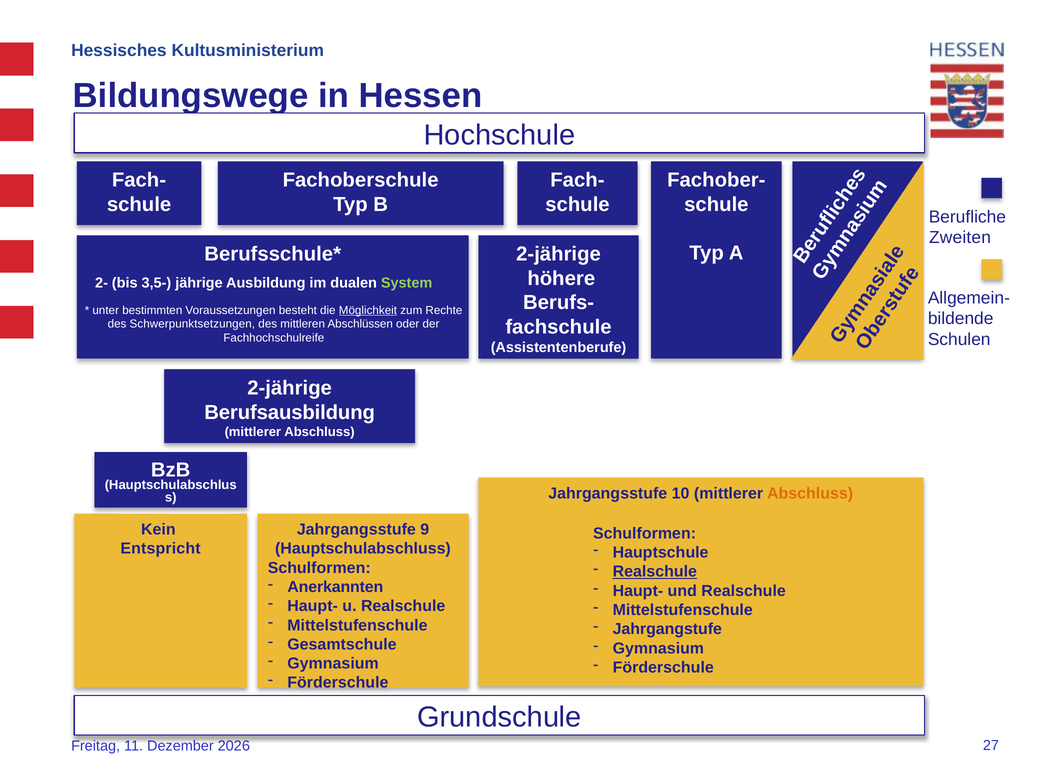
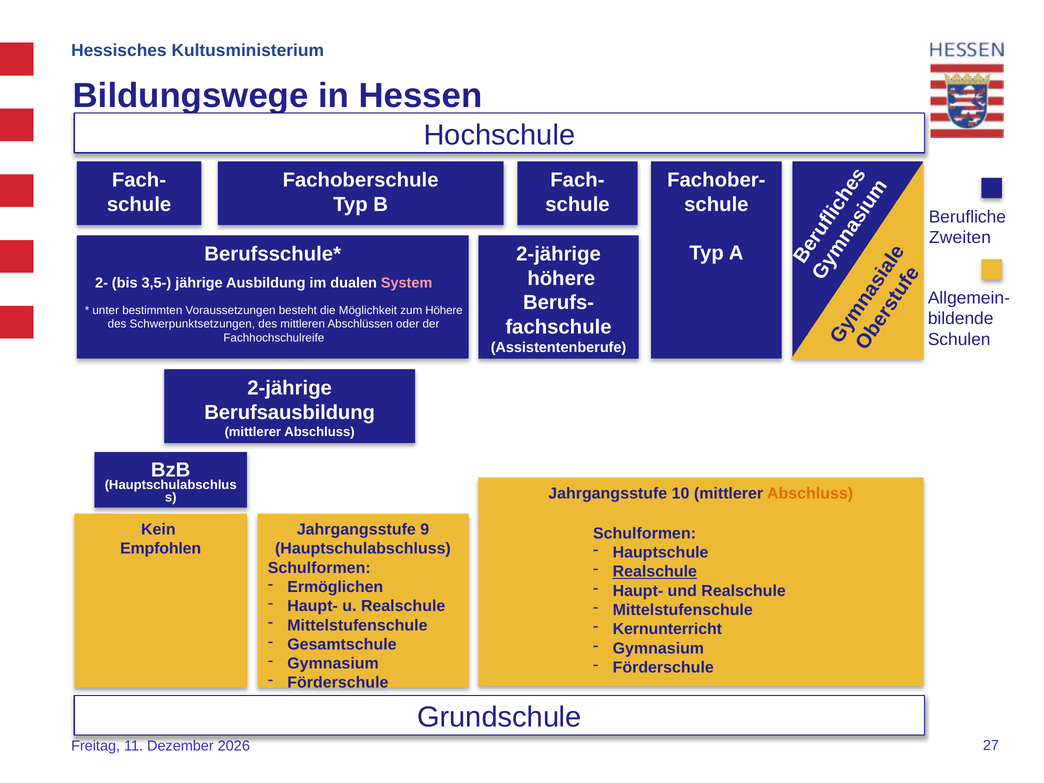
System colour: light green -> pink
Möglichkeit underline: present -> none
zum Rechte: Rechte -> Höhere
Entspricht: Entspricht -> Empfohlen
Anerkannten: Anerkannten -> Ermöglichen
Jahrgangstufe: Jahrgangstufe -> Kernunterricht
